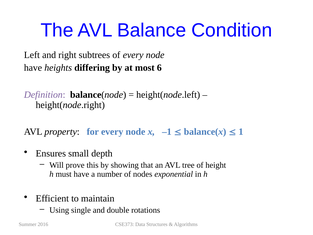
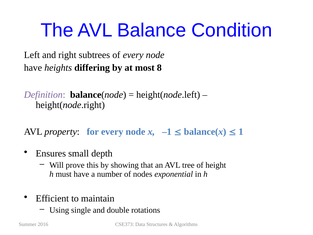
6: 6 -> 8
